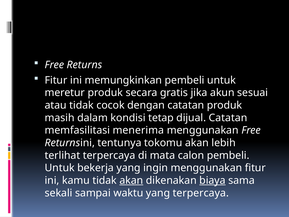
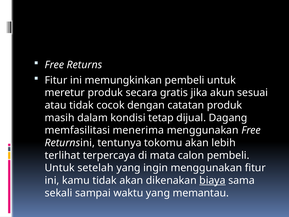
dijual Catatan: Catatan -> Dagang
bekerja: bekerja -> setelah
akan at (131, 180) underline: present -> none
yang terpercaya: terpercaya -> memantau
